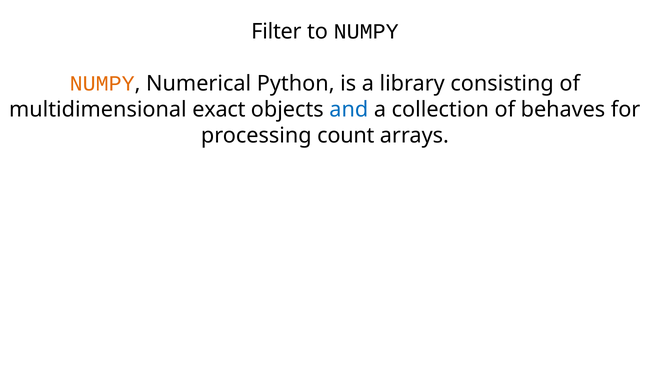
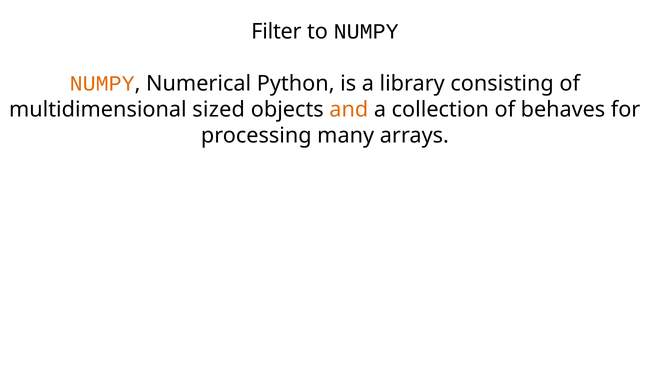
exact: exact -> sized
and colour: blue -> orange
count: count -> many
